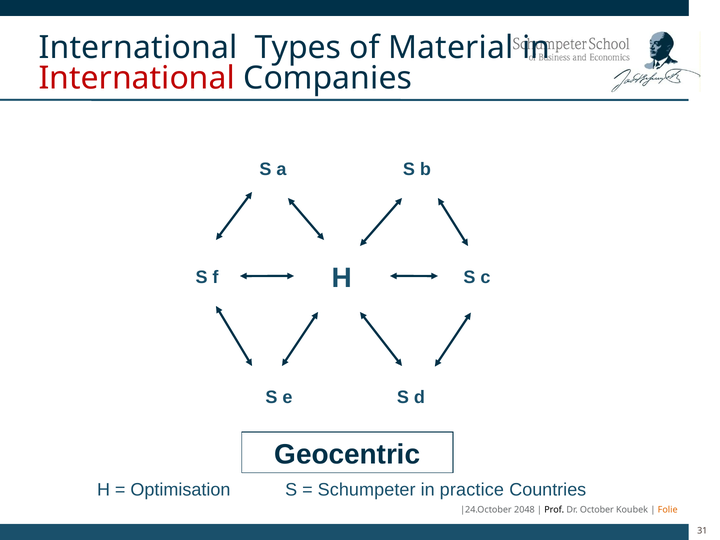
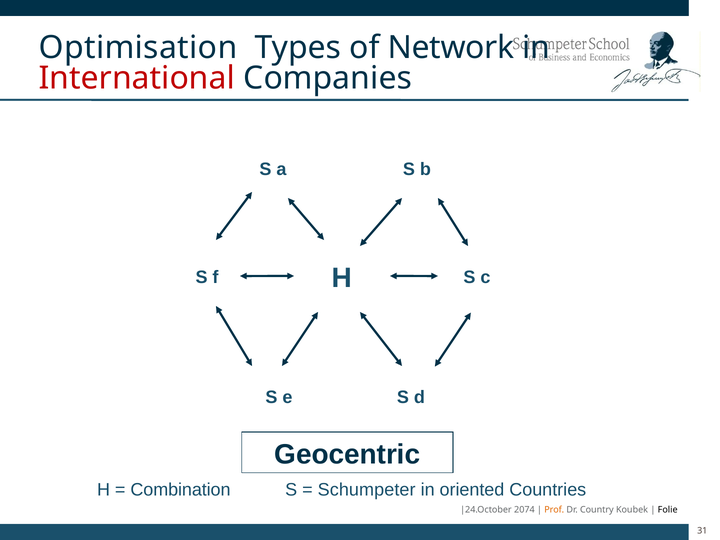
International at (138, 48): International -> Optimisation
Material: Material -> Network
Optimisation: Optimisation -> Combination
practice: practice -> oriented
2048: 2048 -> 2074
Prof colour: black -> orange
October: October -> Country
Folie colour: orange -> black
